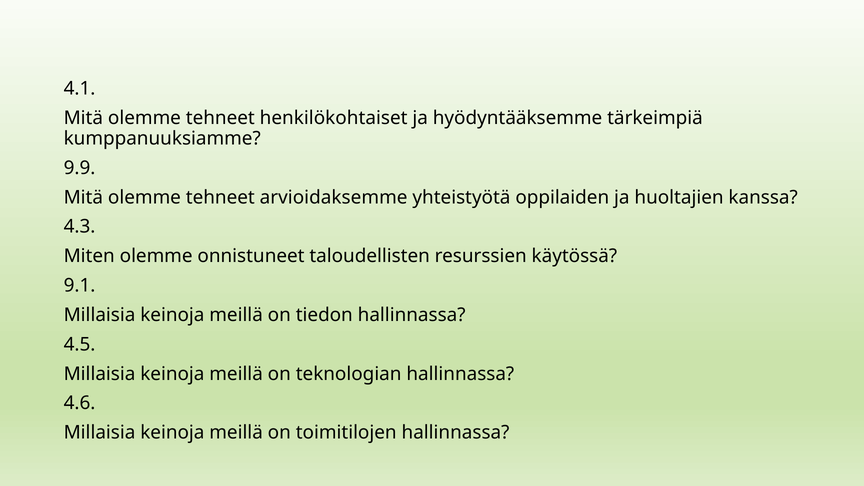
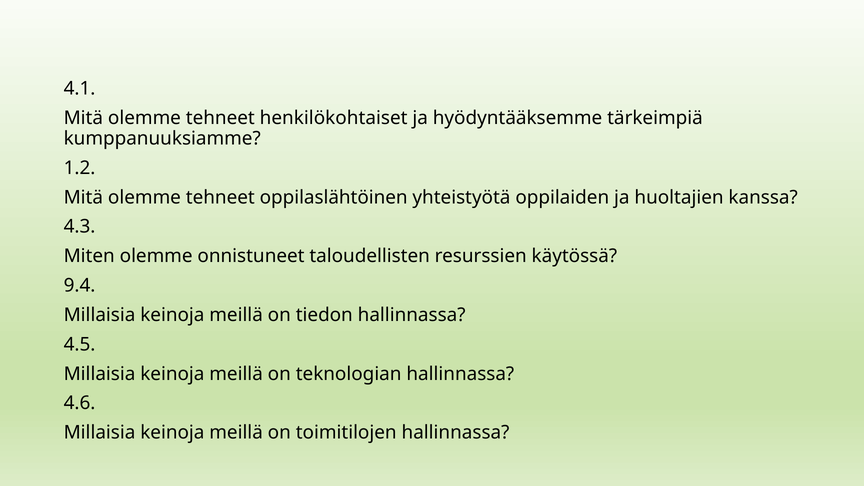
9.9: 9.9 -> 1.2
arvioidaksemme: arvioidaksemme -> oppilaslähtöinen
9.1: 9.1 -> 9.4
